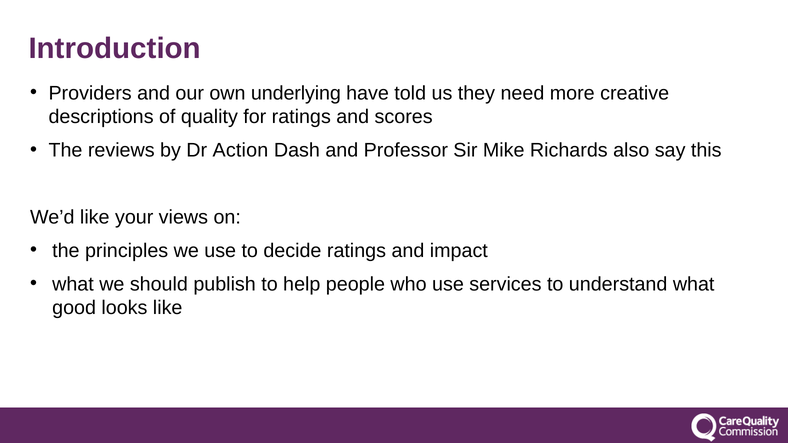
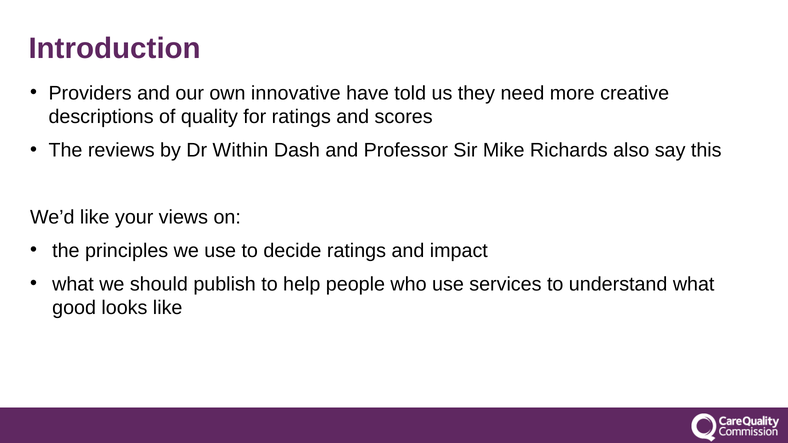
underlying: underlying -> innovative
Action: Action -> Within
